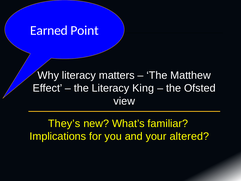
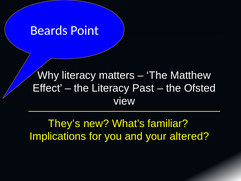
Earned: Earned -> Beards
King: King -> Past
